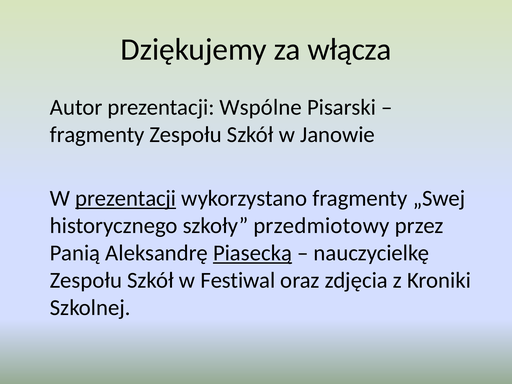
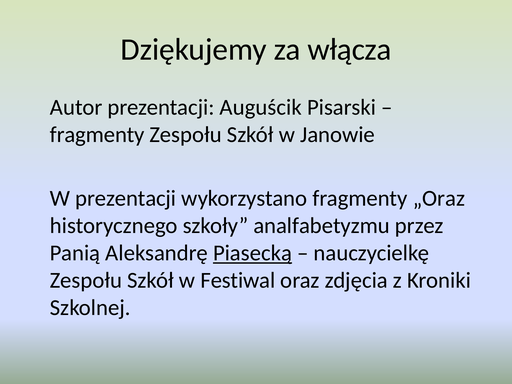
Wspólne: Wspólne -> Auguścik
prezentacji at (126, 198) underline: present -> none
„Swej: „Swej -> „Oraz
przedmiotowy: przedmiotowy -> analfabetyzmu
